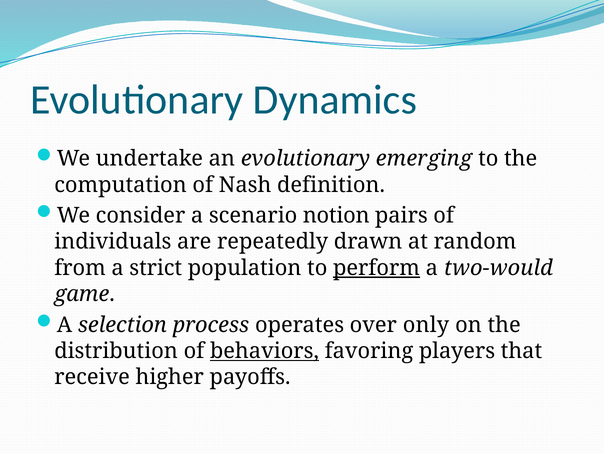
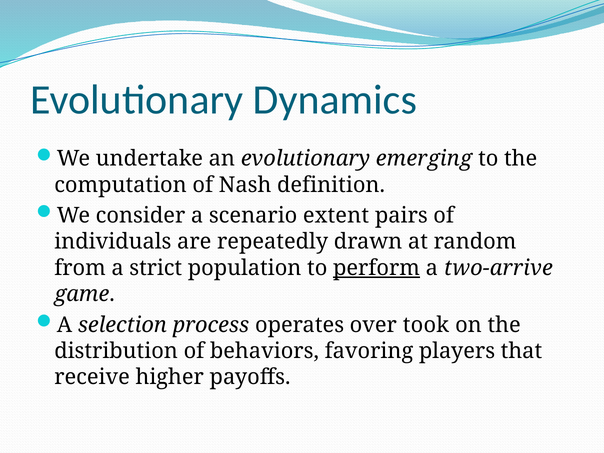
notion: notion -> extent
two-would: two-would -> two-arrive
only: only -> took
behaviors underline: present -> none
